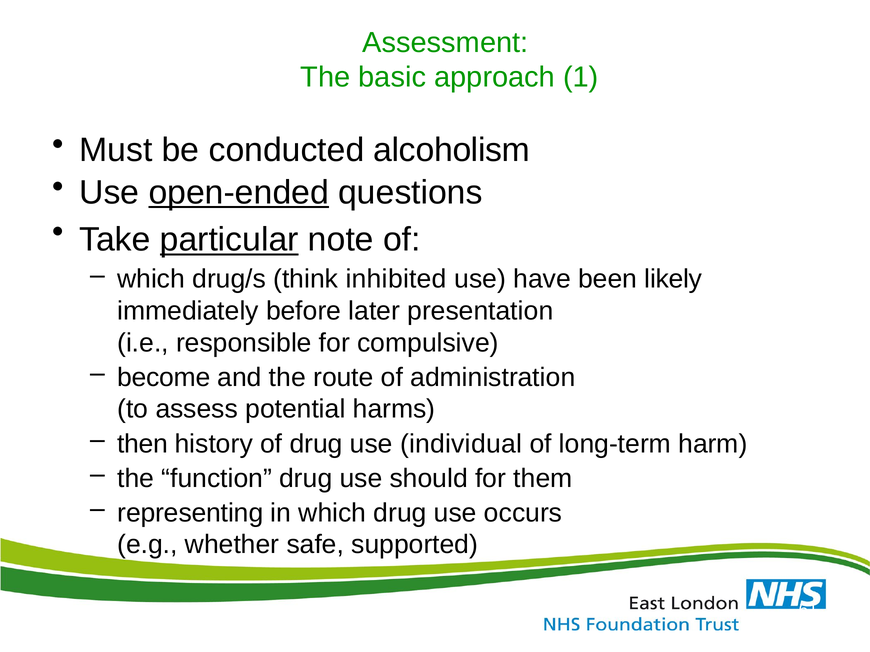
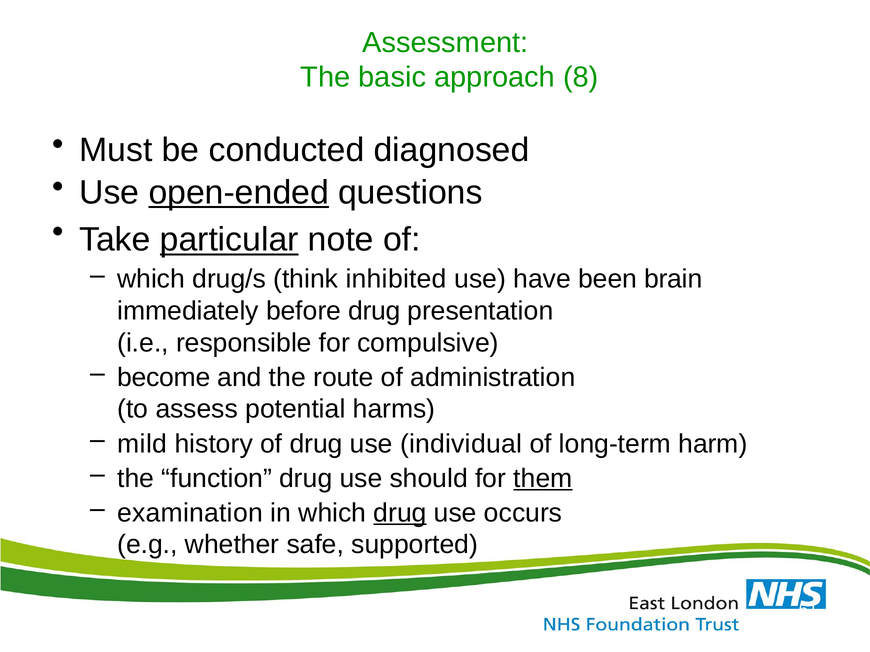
1: 1 -> 8
alcoholism: alcoholism -> diagnosed
likely: likely -> brain
before later: later -> drug
then: then -> mild
them underline: none -> present
representing: representing -> examination
drug at (400, 513) underline: none -> present
